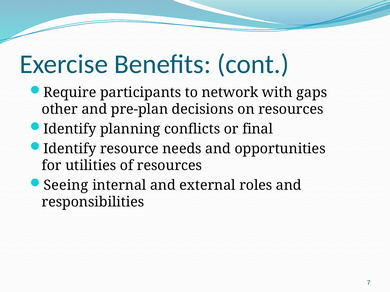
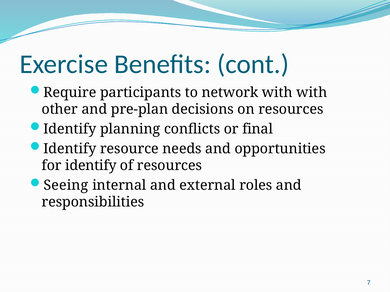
with gaps: gaps -> with
for utilities: utilities -> identify
